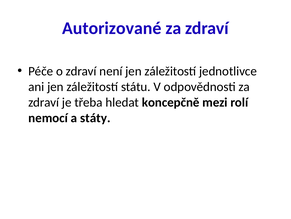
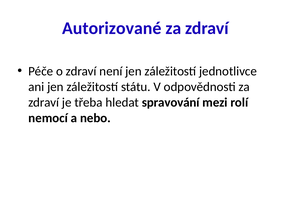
koncepčně: koncepčně -> spravování
státy: státy -> nebo
